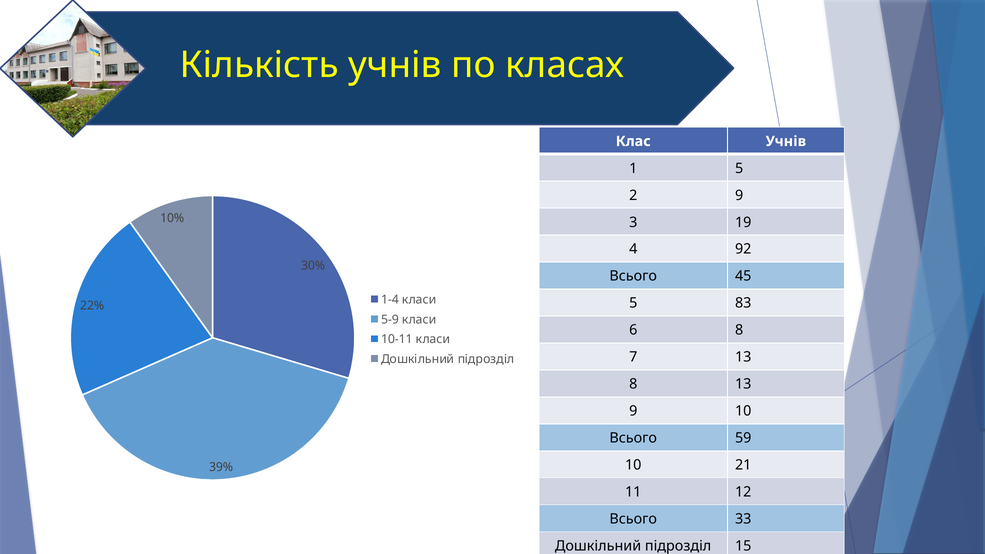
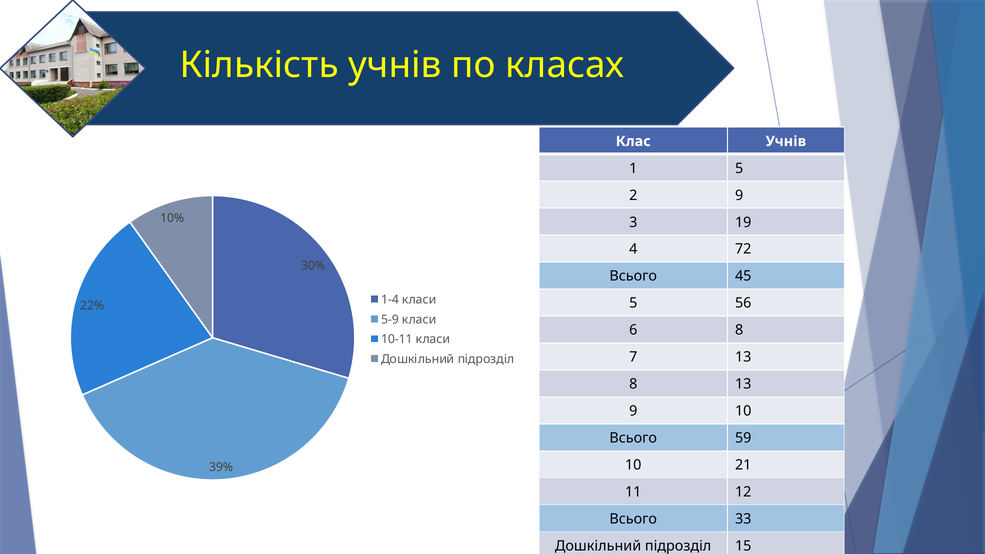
92: 92 -> 72
83: 83 -> 56
